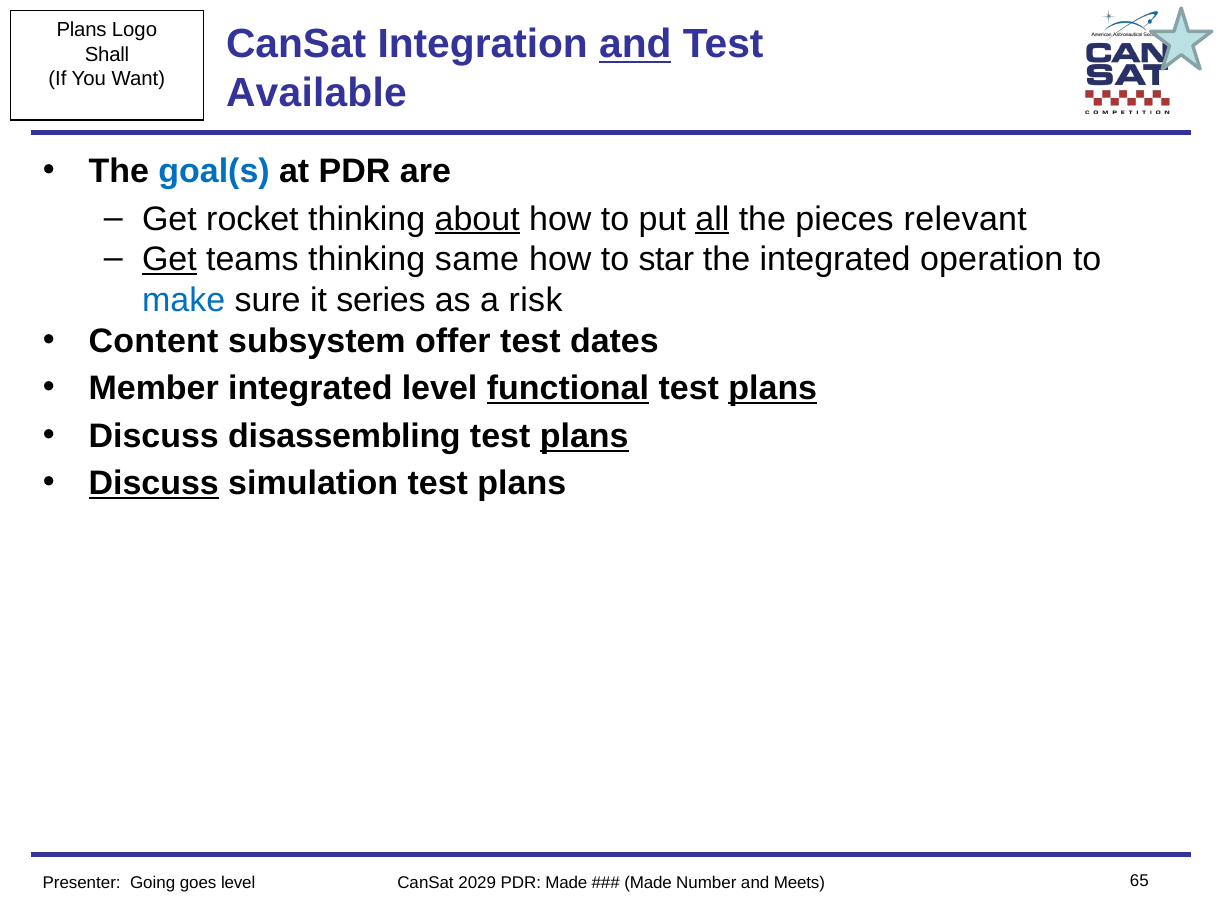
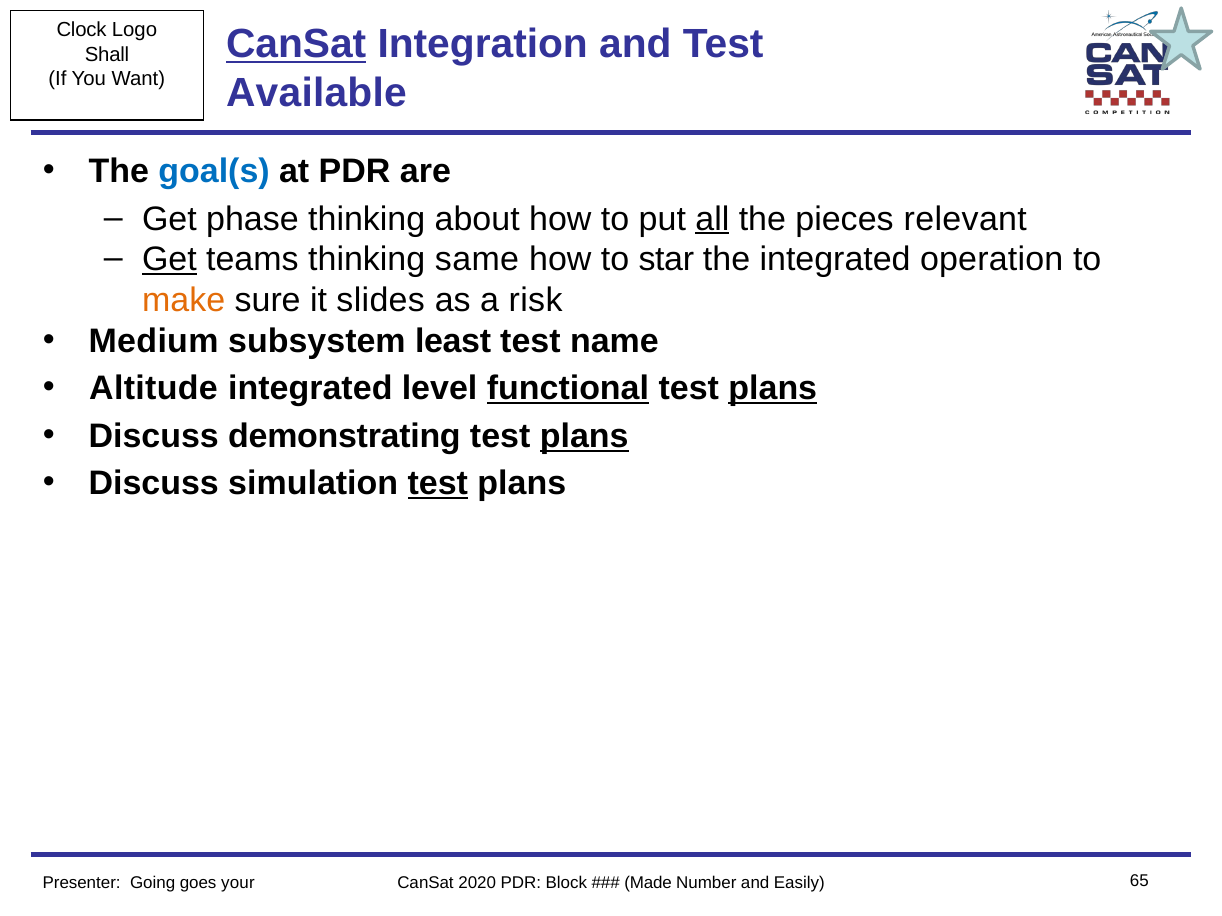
Plans at (82, 30): Plans -> Clock
CanSat at (296, 45) underline: none -> present
and at (635, 45) underline: present -> none
rocket: rocket -> phase
about underline: present -> none
make colour: blue -> orange
series: series -> slides
Content: Content -> Medium
offer: offer -> least
dates: dates -> name
Member: Member -> Altitude
disassembling: disassembling -> demonstrating
Discuss at (154, 484) underline: present -> none
test at (438, 484) underline: none -> present
goes level: level -> your
2029: 2029 -> 2020
PDR Made: Made -> Block
Meets: Meets -> Easily
